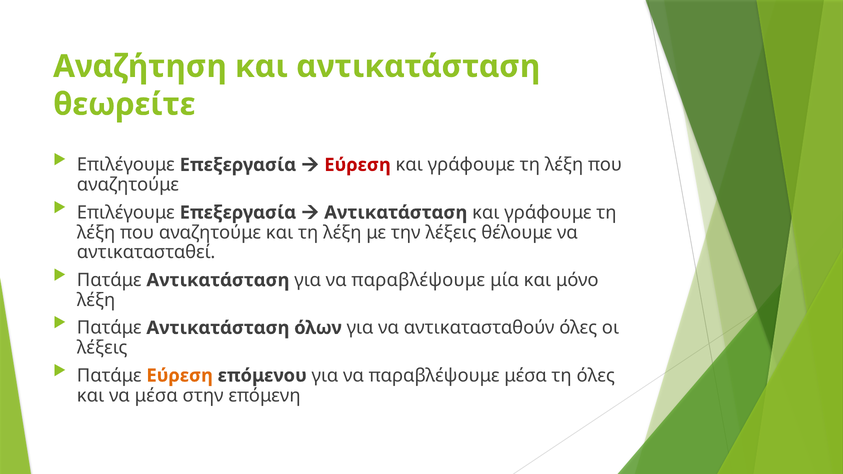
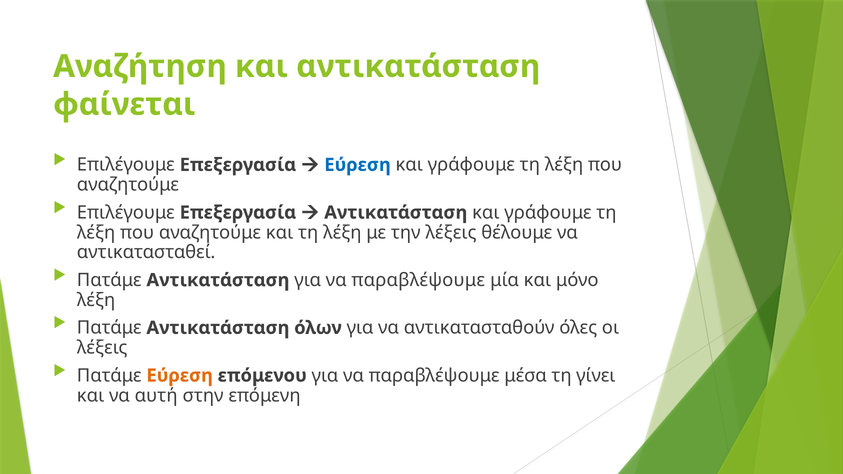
θεωρείτε: θεωρείτε -> φαίνεται
Εύρεση at (357, 165) colour: red -> blue
τη όλες: όλες -> γίνει
να μέσα: μέσα -> αυτή
